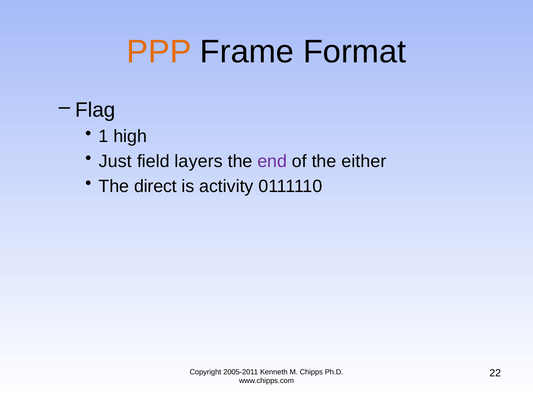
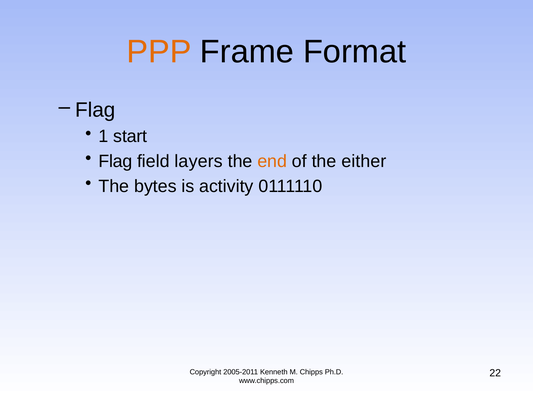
high: high -> start
Just at (115, 161): Just -> Flag
end colour: purple -> orange
direct: direct -> bytes
